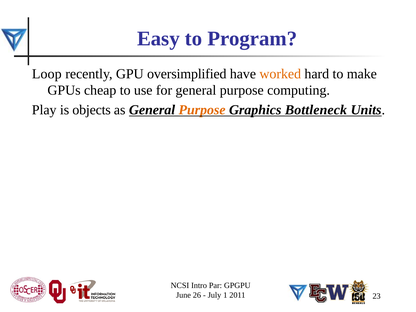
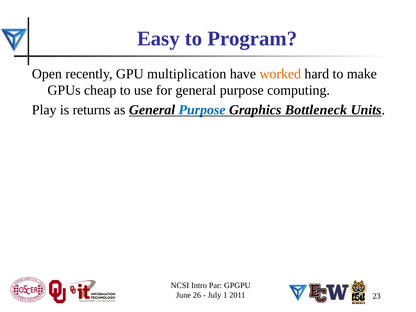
Loop: Loop -> Open
oversimplified: oversimplified -> multiplication
objects: objects -> returns
Purpose at (202, 110) colour: orange -> blue
